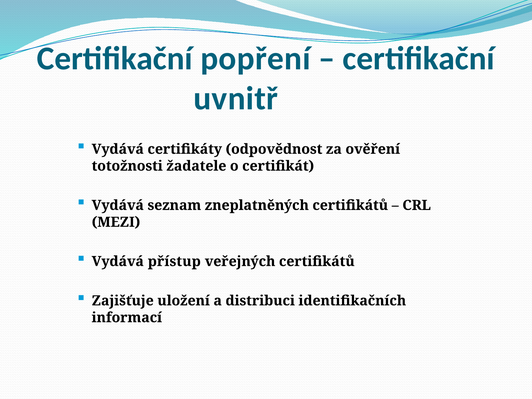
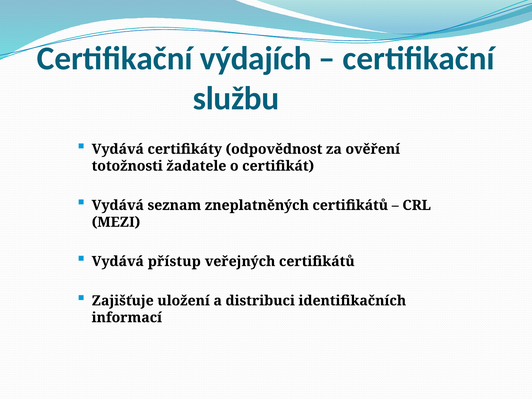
popření: popření -> výdajích
uvnitř: uvnitř -> službu
